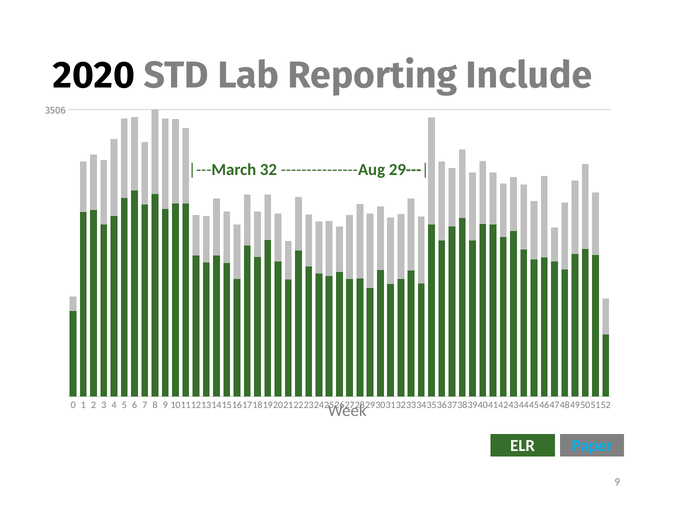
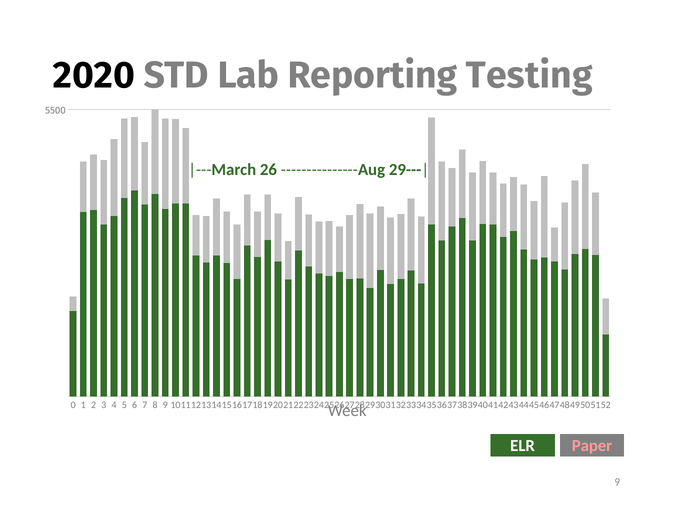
Include: Include -> Testing
3506: 3506 -> 5500
32 at (268, 170): 32 -> 26
Paper colour: light blue -> pink
